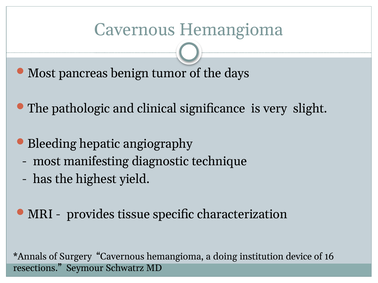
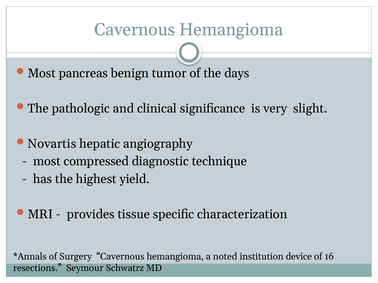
Bleeding: Bleeding -> Novartis
manifesting: manifesting -> compressed
doing: doing -> noted
